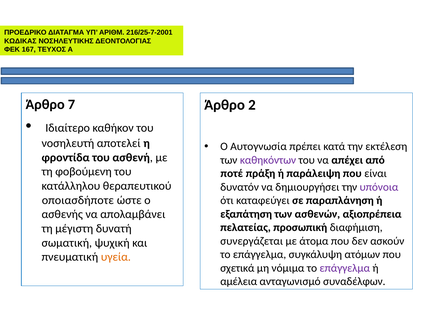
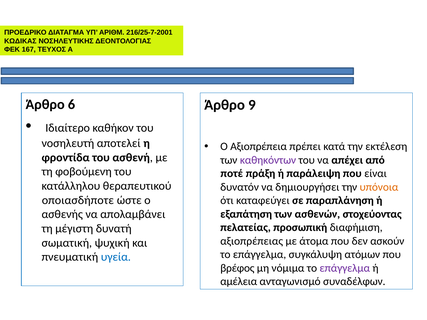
7: 7 -> 6
2: 2 -> 9
Αυτογνωσία: Αυτογνωσία -> Αξιοπρέπεια
υπόνοια colour: purple -> orange
αξιοπρέπεια: αξιοπρέπεια -> στοχεύοντας
συνεργάζεται: συνεργάζεται -> αξιοπρέπειας
υγεία colour: orange -> blue
σχετικά: σχετικά -> βρέφος
